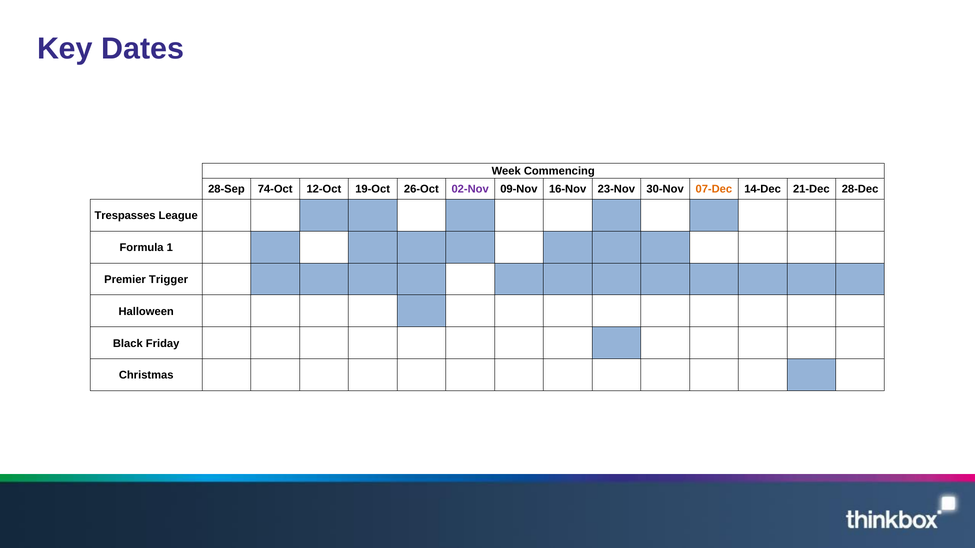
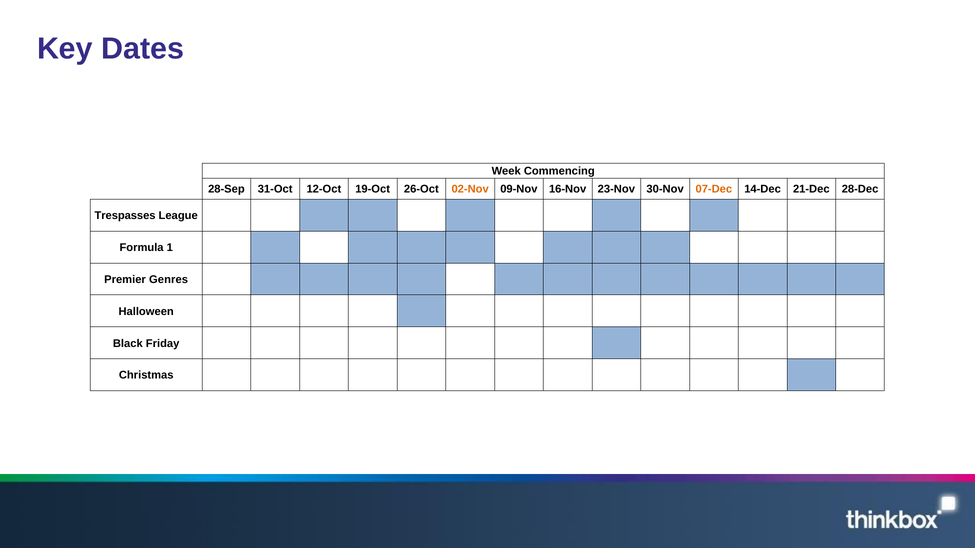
74-Oct: 74-Oct -> 31-Oct
02-Nov colour: purple -> orange
Trigger: Trigger -> Genres
